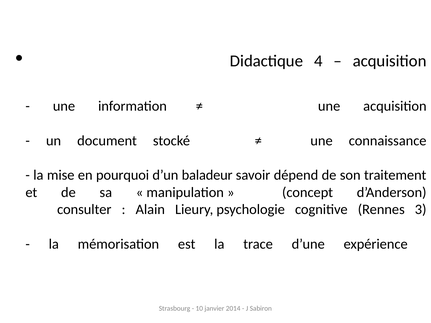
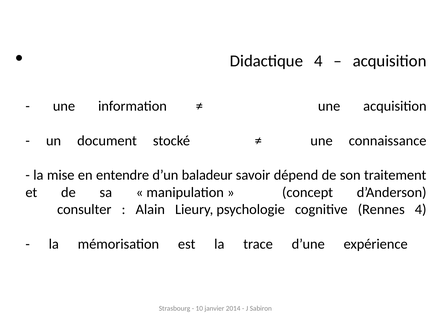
pourquoi: pourquoi -> entendre
Rennes 3: 3 -> 4
